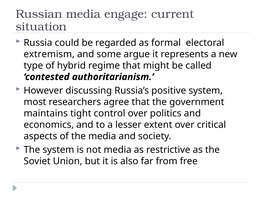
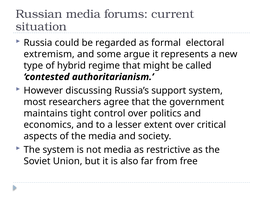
engage: engage -> forums
positive: positive -> support
